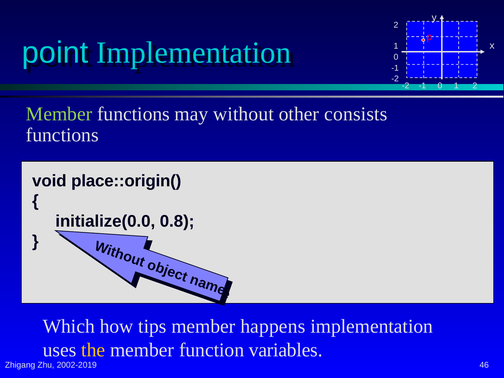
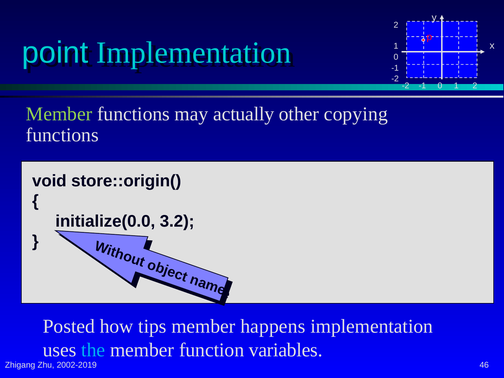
without: without -> actually
consists: consists -> copying
place::origin(: place::origin( -> store::origin(
0.8: 0.8 -> 3.2
Which: Which -> Posted
the colour: yellow -> light blue
